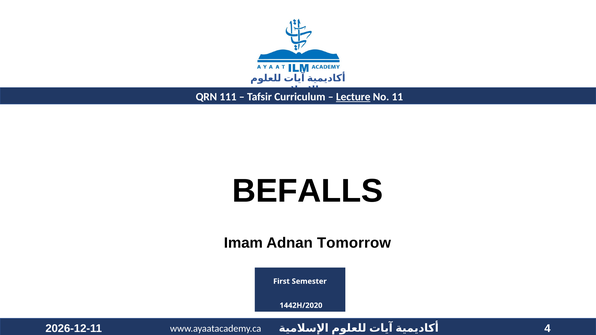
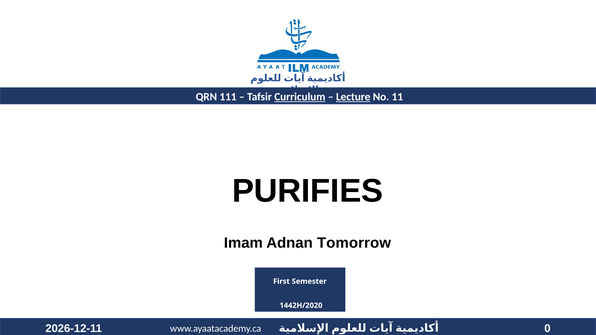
Curriculum underline: none -> present
BEFALLS: BEFALLS -> PURIFIES
4: 4 -> 0
